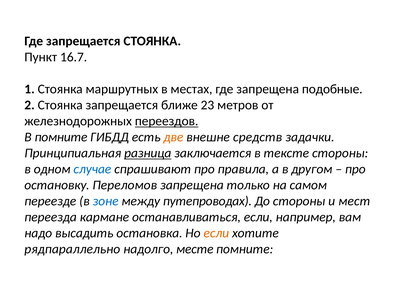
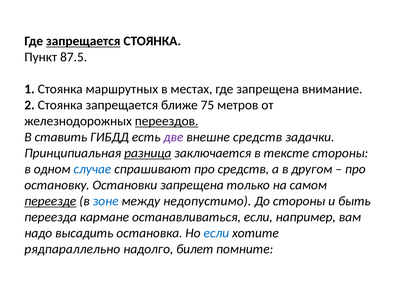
запрещается at (83, 41) underline: none -> present
16.7: 16.7 -> 87.5
подобные: подобные -> внимание
23: 23 -> 75
В помните: помните -> ставить
две colour: orange -> purple
про правила: правила -> средств
Переломов: Переломов -> Остановки
переезде underline: none -> present
путепроводах: путепроводах -> недопустимо
мест: мест -> быть
если at (216, 233) colour: orange -> blue
месте: месте -> билет
